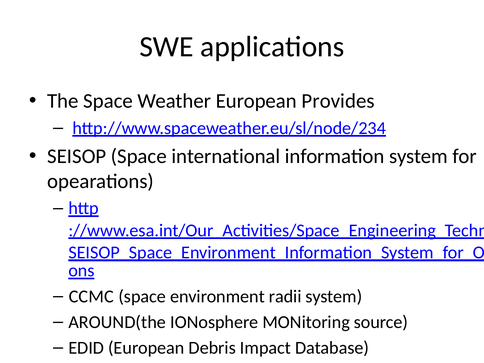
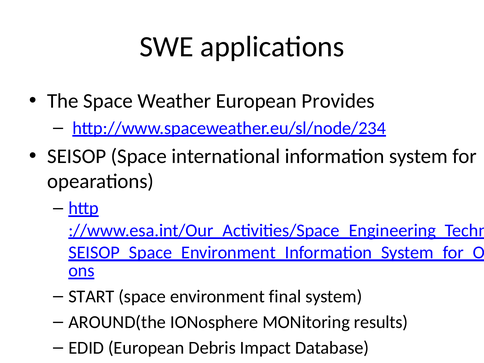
CCMC: CCMC -> START
radii: radii -> final
source: source -> results
